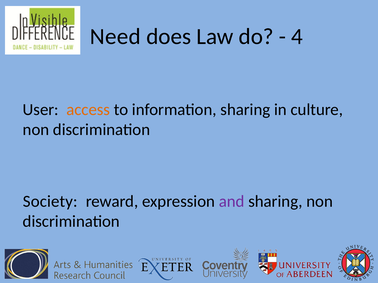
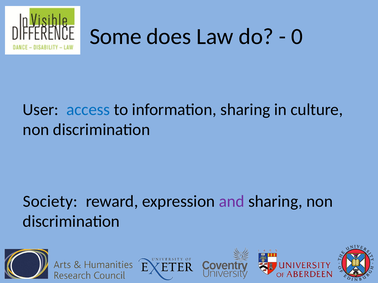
Need: Need -> Some
4: 4 -> 0
access colour: orange -> blue
